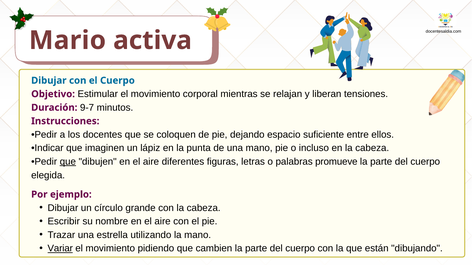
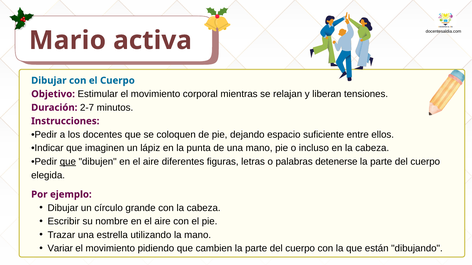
9-7: 9-7 -> 2-7
promueve: promueve -> detenerse
Variar underline: present -> none
